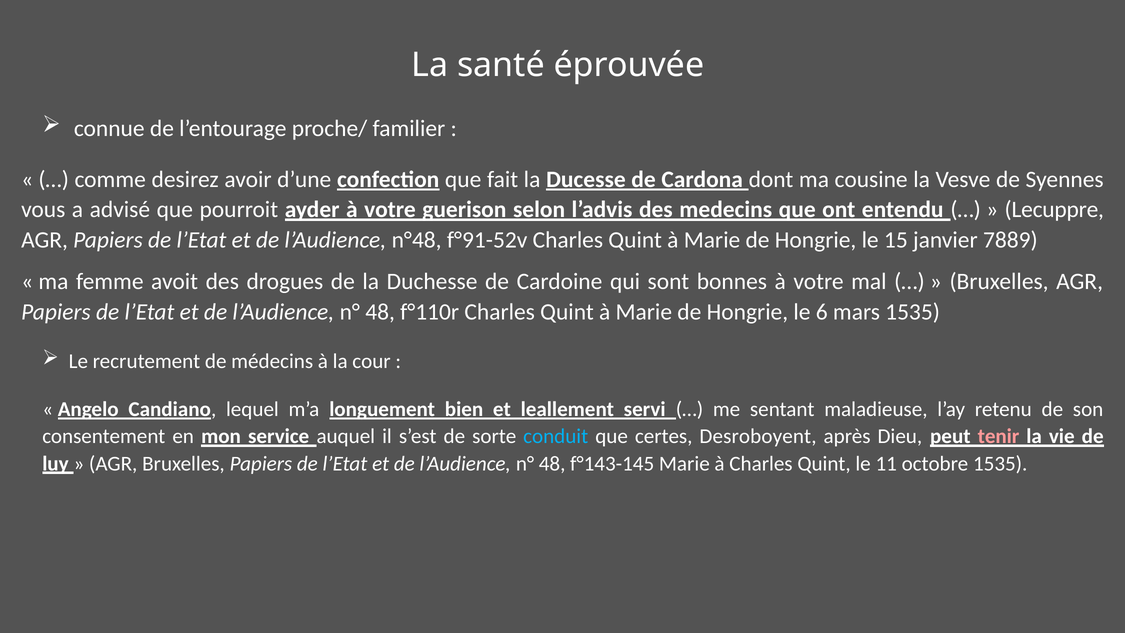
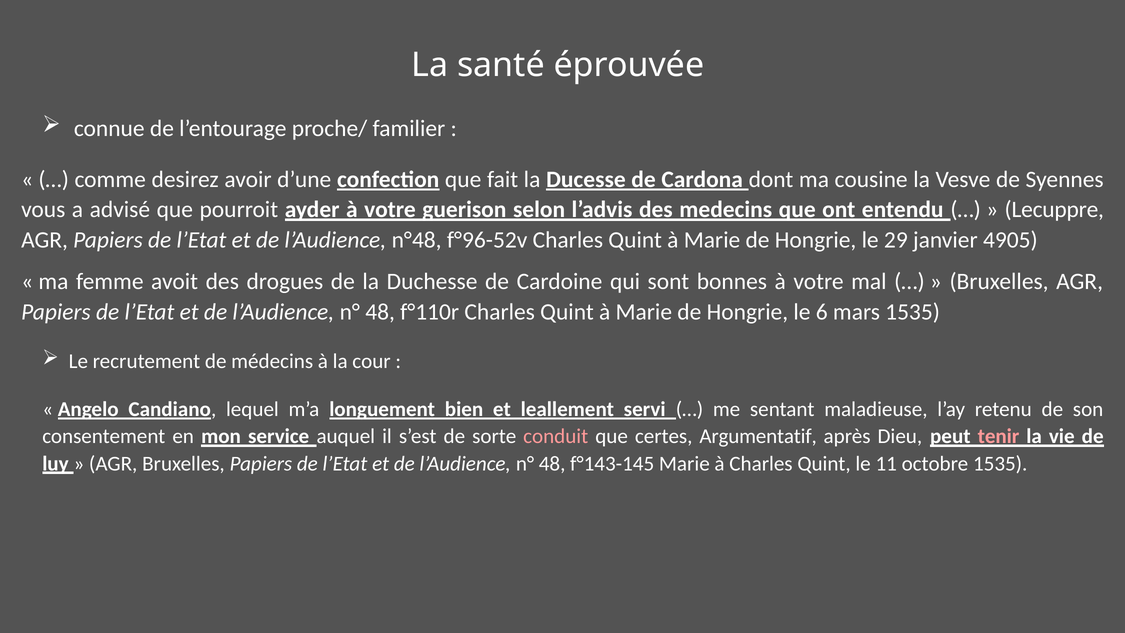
f°91-52v: f°91-52v -> f°96-52v
15: 15 -> 29
7889: 7889 -> 4905
conduit colour: light blue -> pink
Desroboyent: Desroboyent -> Argumentatif
